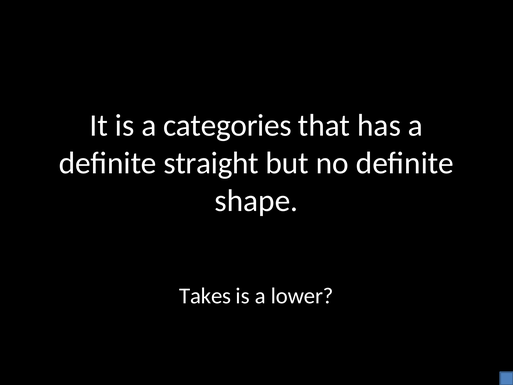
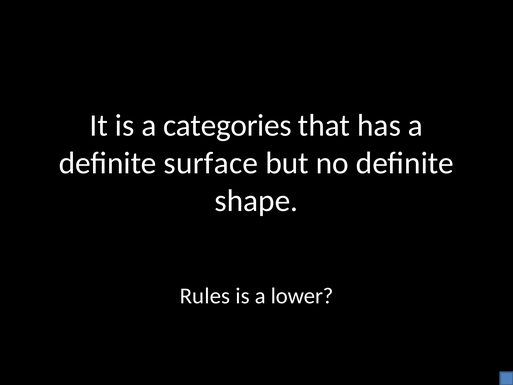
straight: straight -> surface
Takes: Takes -> Rules
